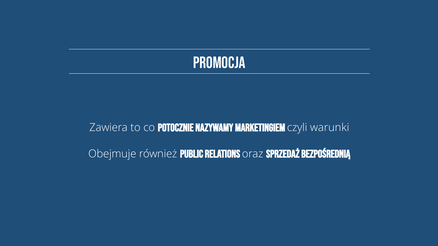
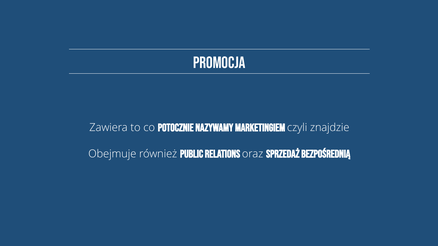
warunki: warunki -> znajdzie
